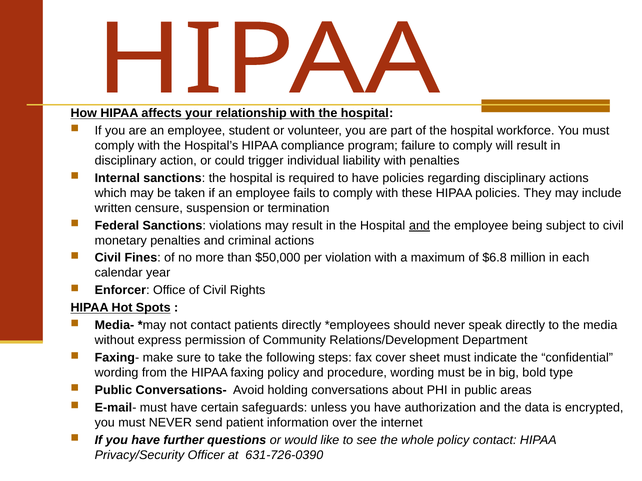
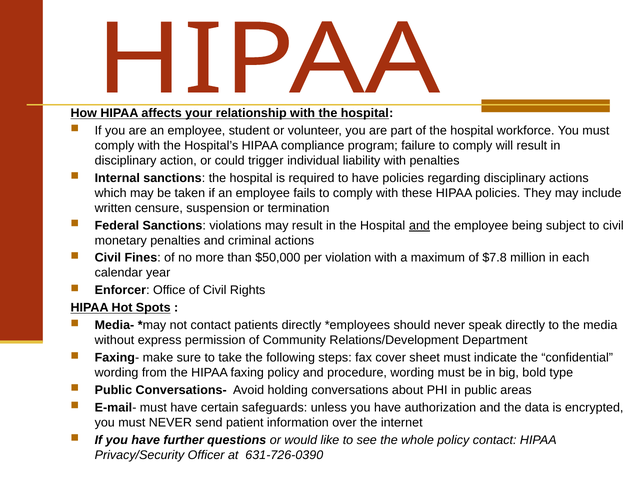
$6.8: $6.8 -> $7.8
